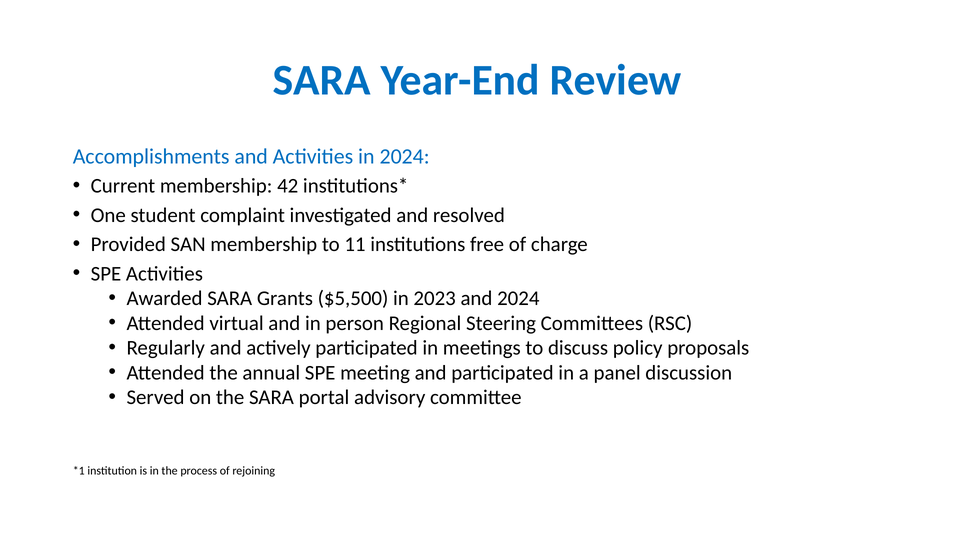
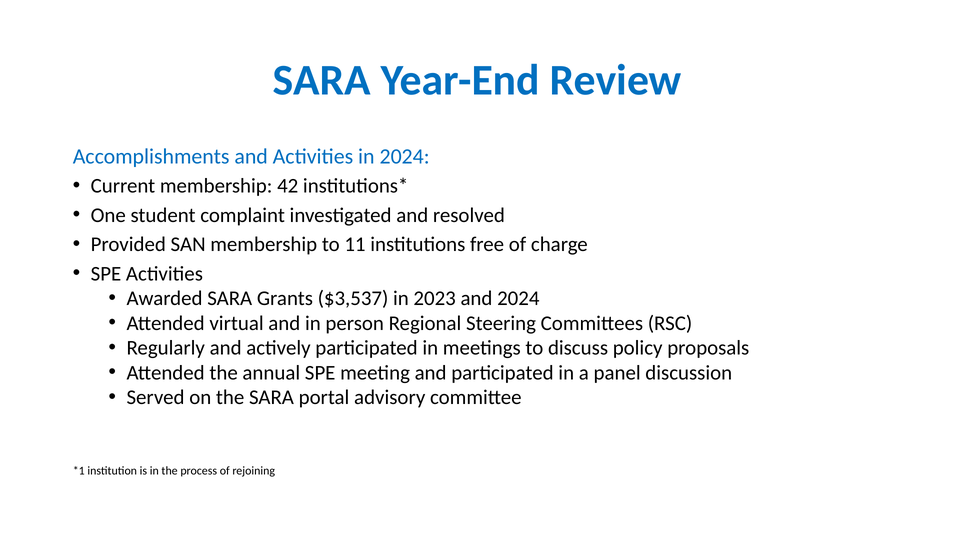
$5,500: $5,500 -> $3,537
